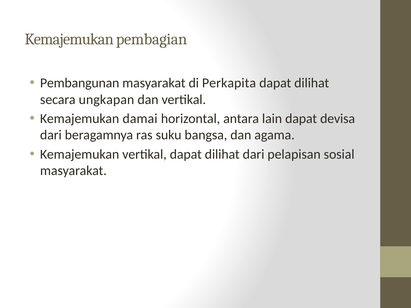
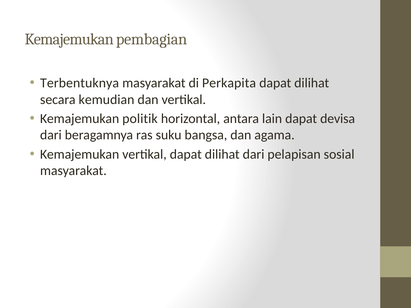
Pembangunan: Pembangunan -> Terbentuknya
ungkapan: ungkapan -> kemudian
damai: damai -> politik
